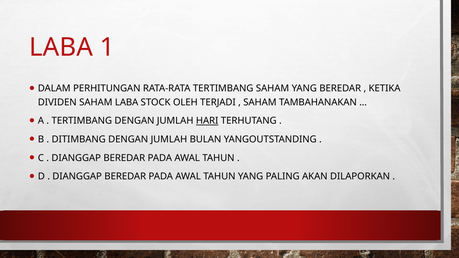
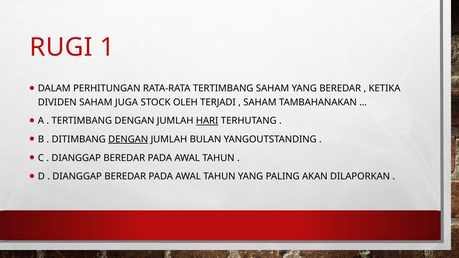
LABA at (61, 47): LABA -> RUGI
SAHAM LABA: LABA -> JUGA
DENGAN at (128, 139) underline: none -> present
